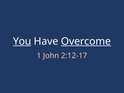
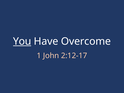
Overcome underline: present -> none
